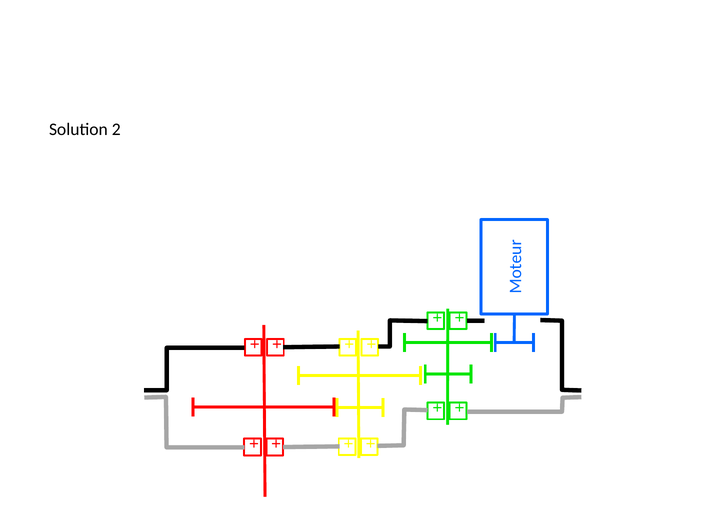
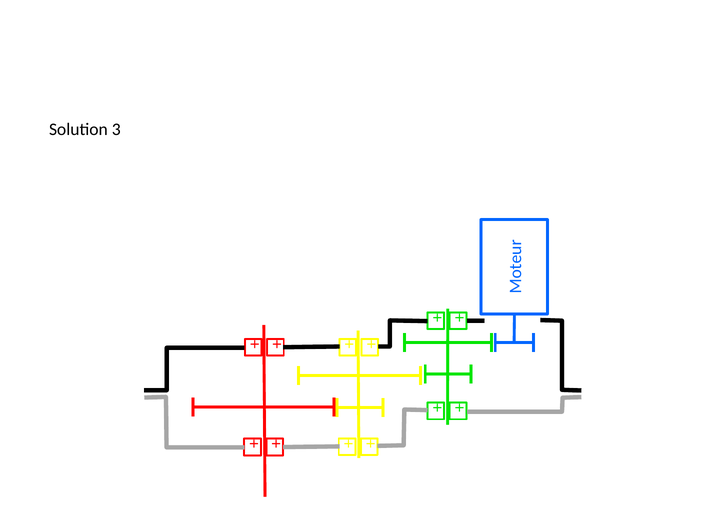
2: 2 -> 3
